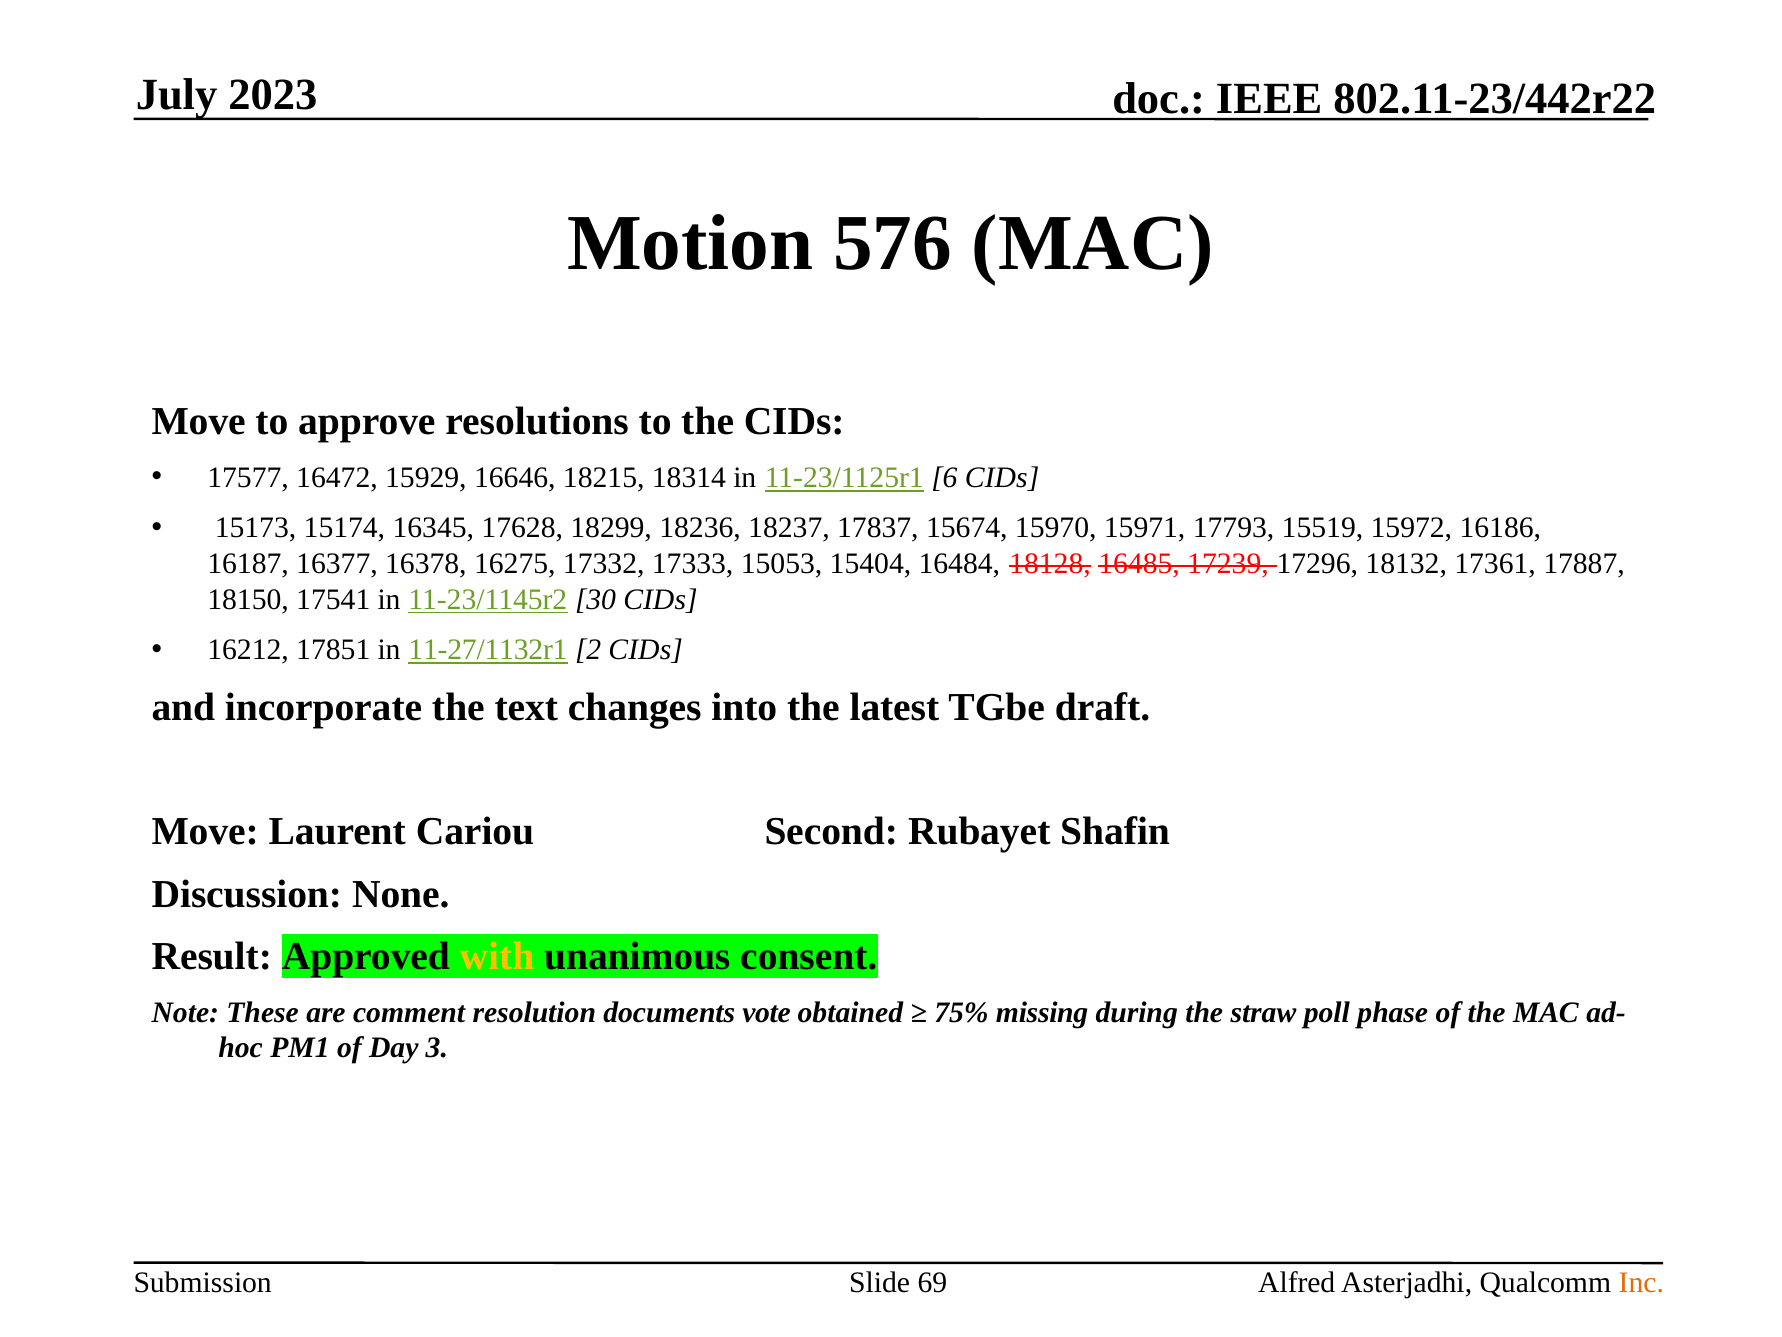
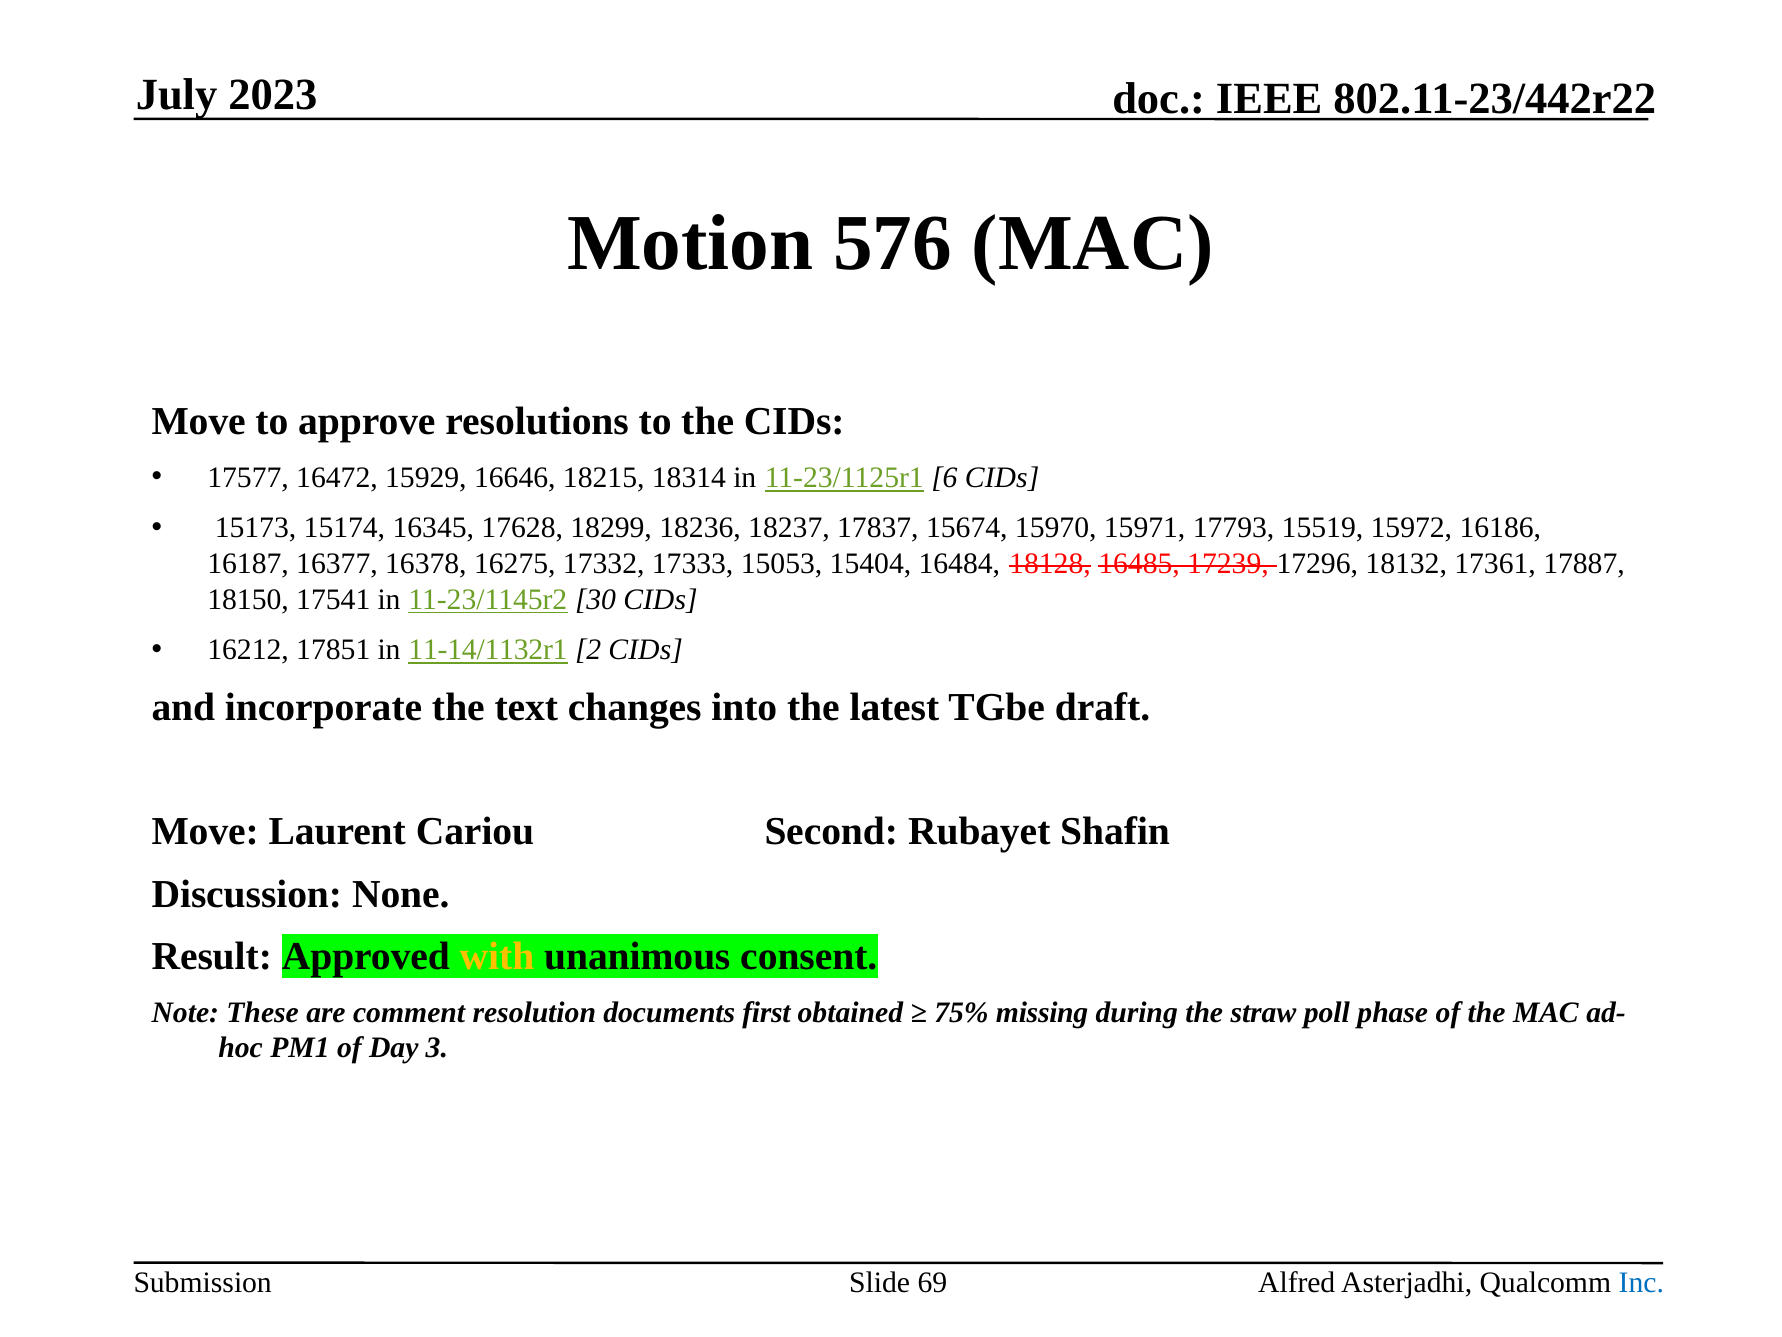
11-27/1132r1: 11-27/1132r1 -> 11-14/1132r1
vote: vote -> first
Inc colour: orange -> blue
